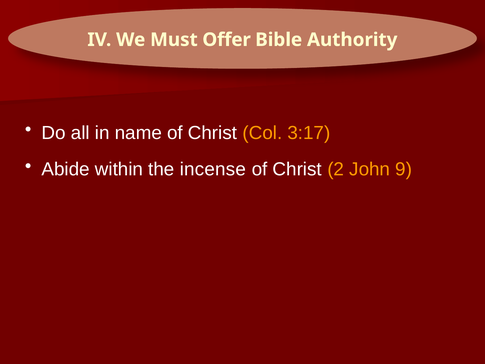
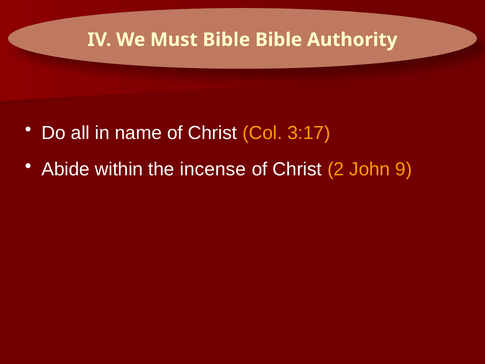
Must Offer: Offer -> Bible
